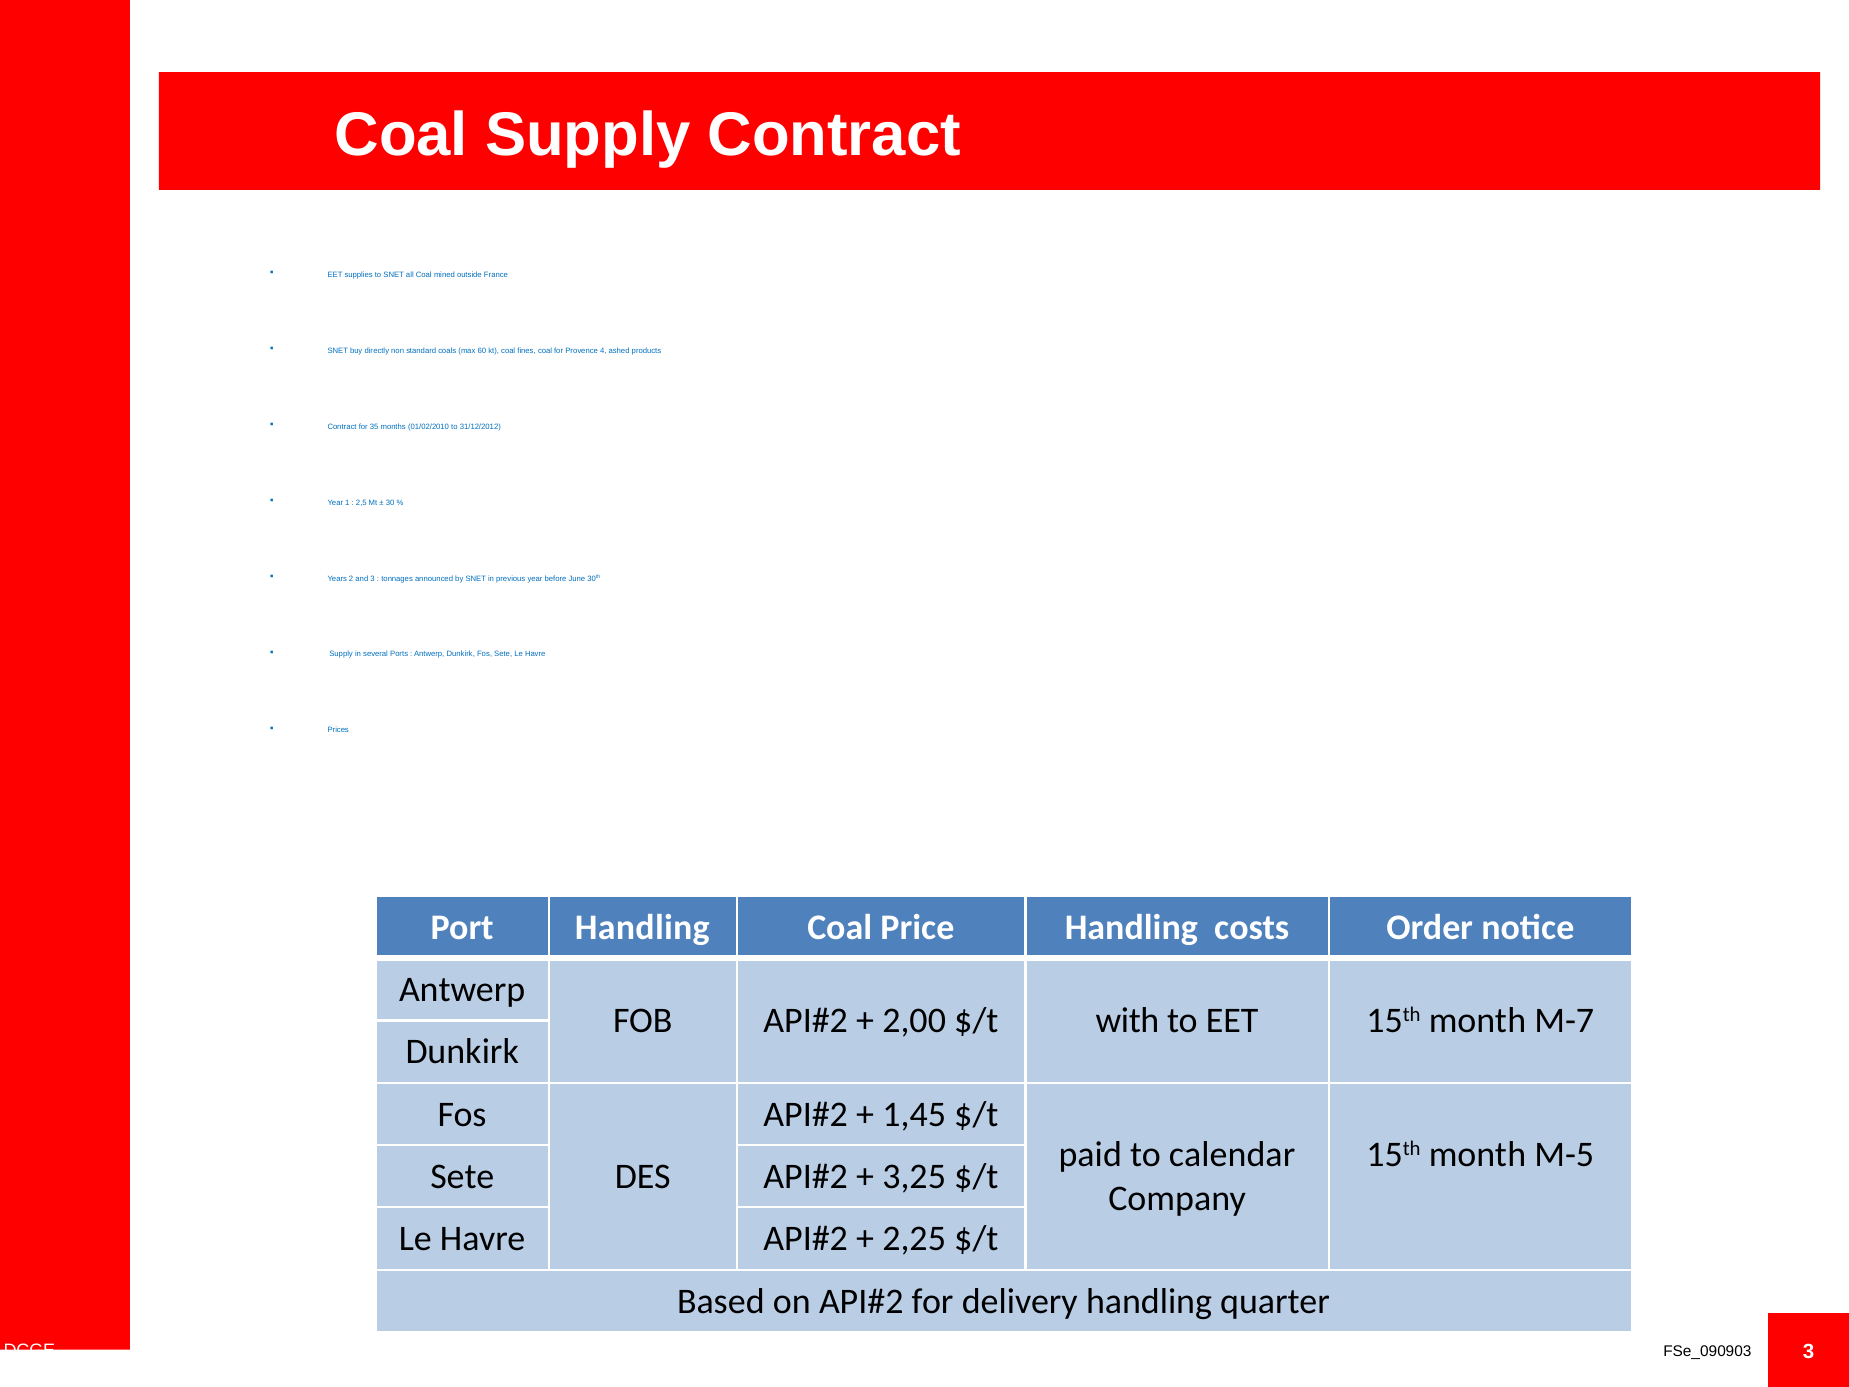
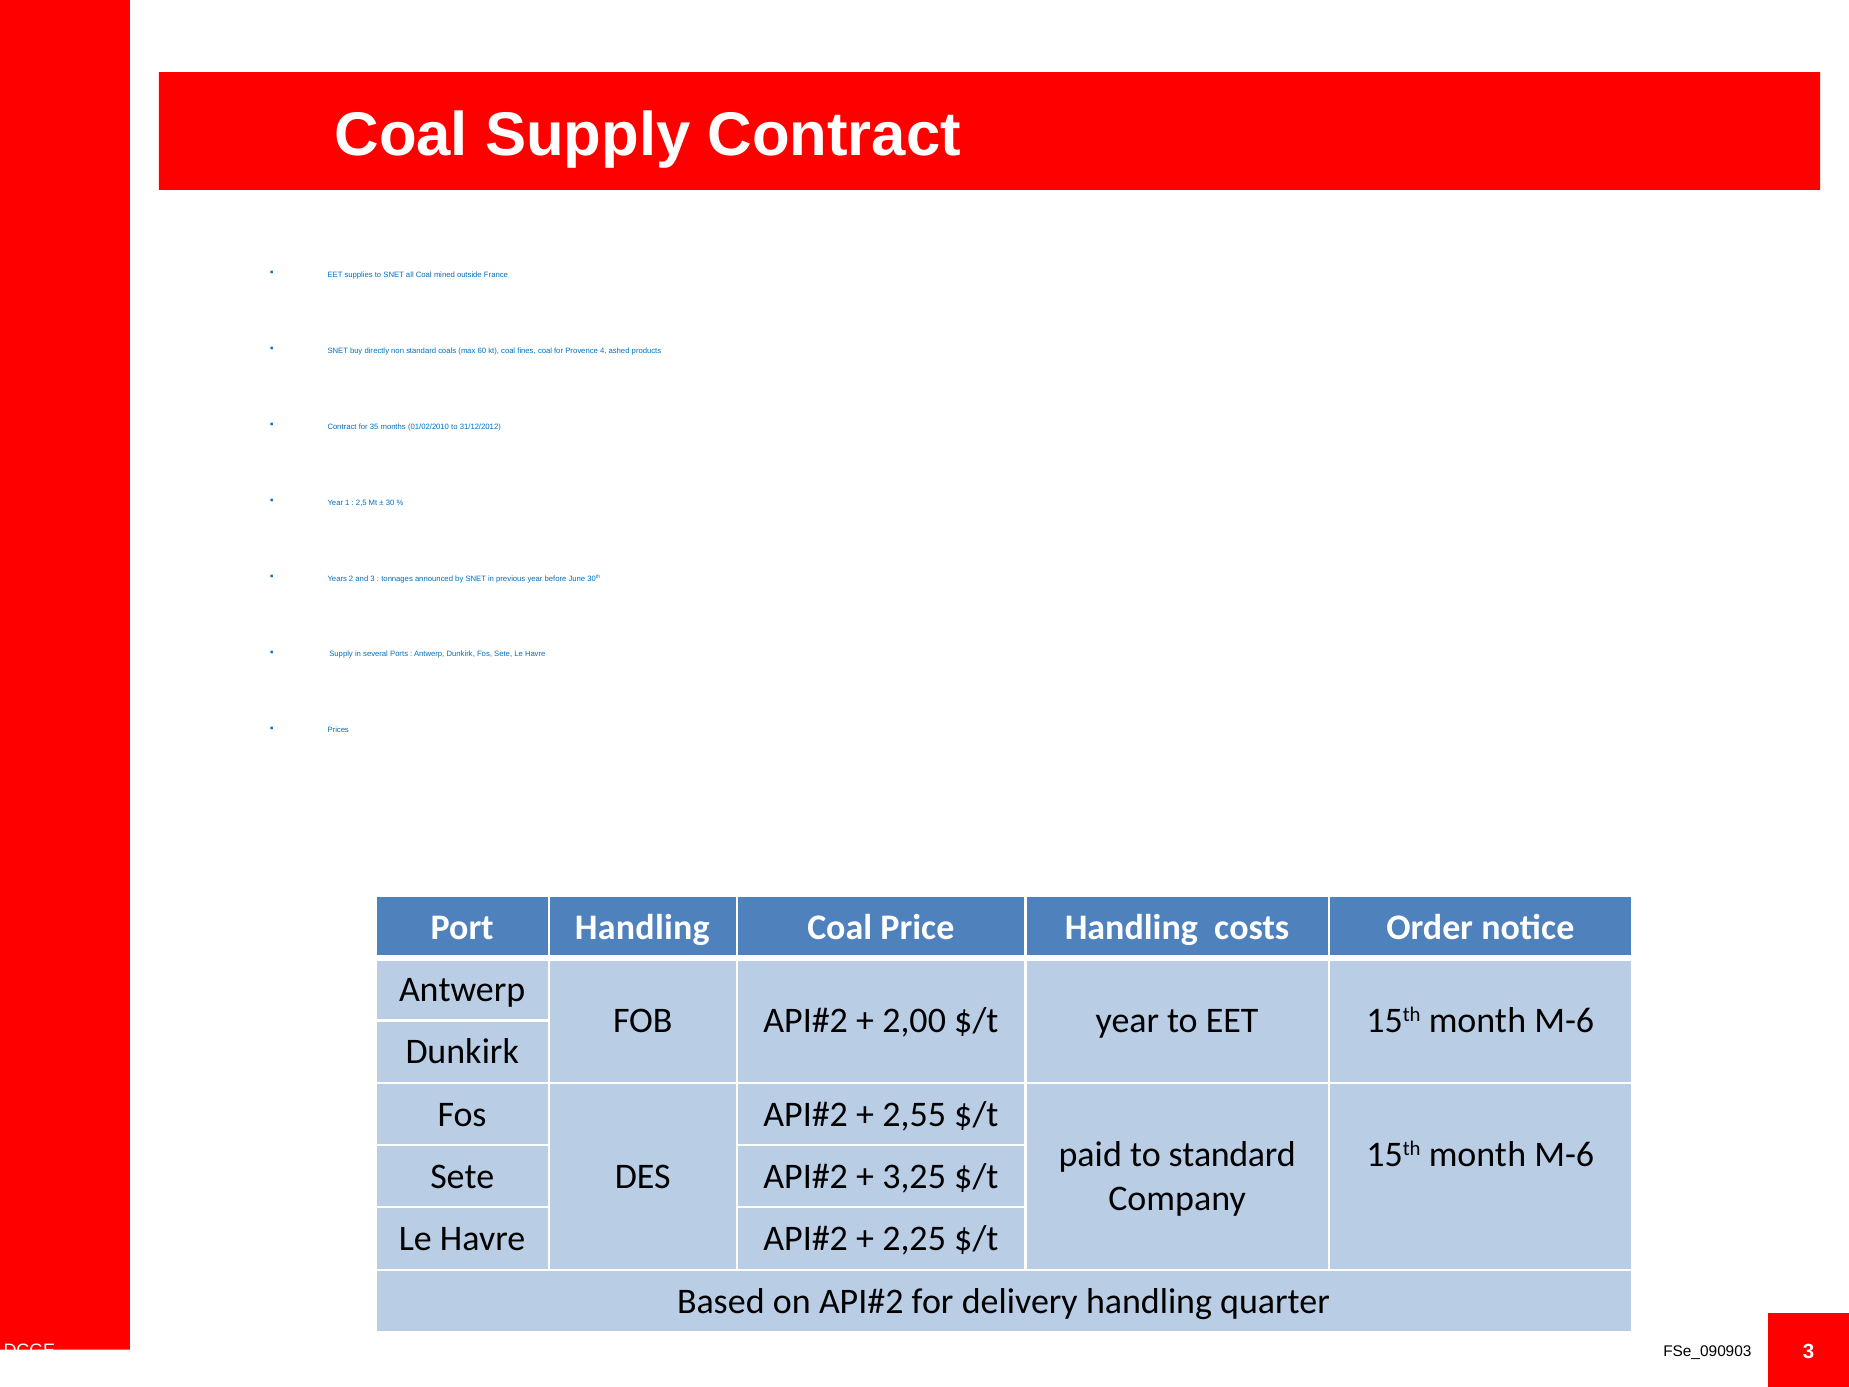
$/t with: with -> year
EET 15th month M-7: M-7 -> M-6
1,45: 1,45 -> 2,55
to calendar: calendar -> standard
M-5 at (1564, 1155): M-5 -> M-6
